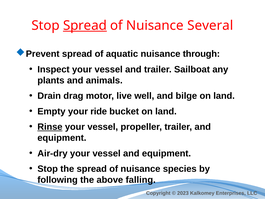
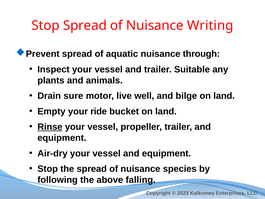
Spread at (85, 25) underline: present -> none
Several: Several -> Writing
Sailboat: Sailboat -> Suitable
drag: drag -> sure
